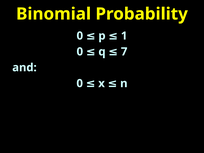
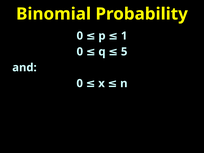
7: 7 -> 5
